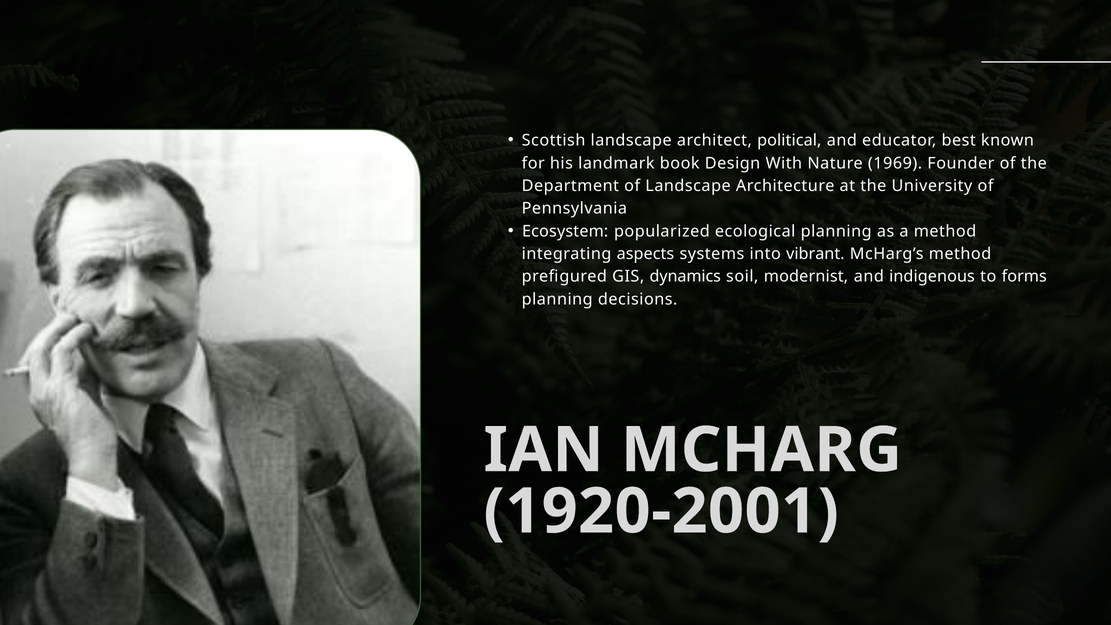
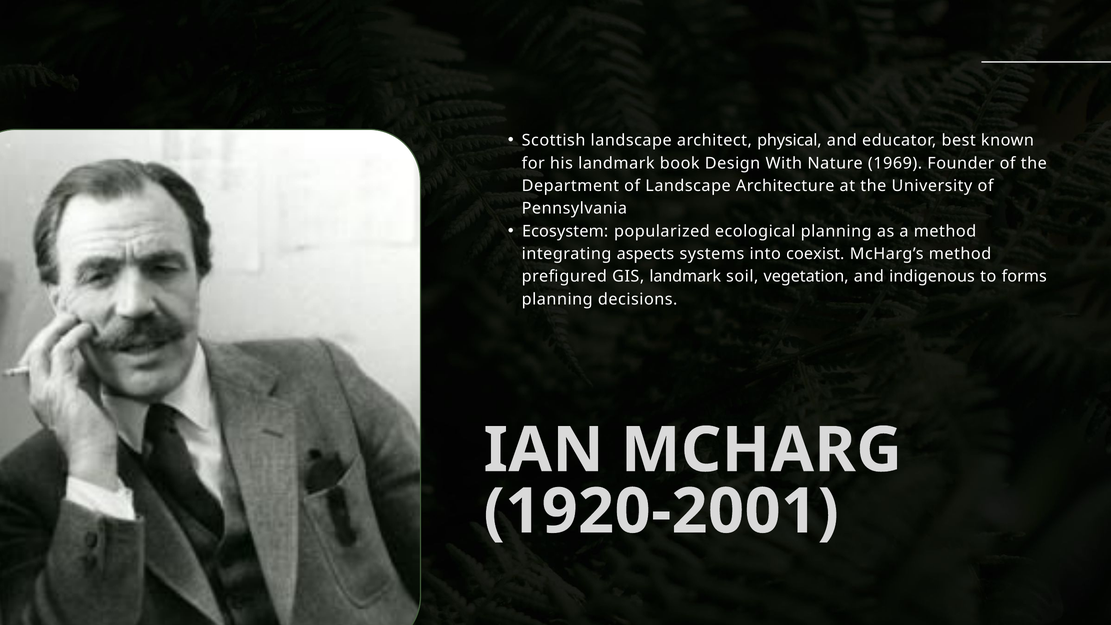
political: political -> physical
vibrant: vibrant -> coexist
GIS dynamics: dynamics -> landmark
modernist: modernist -> vegetation
